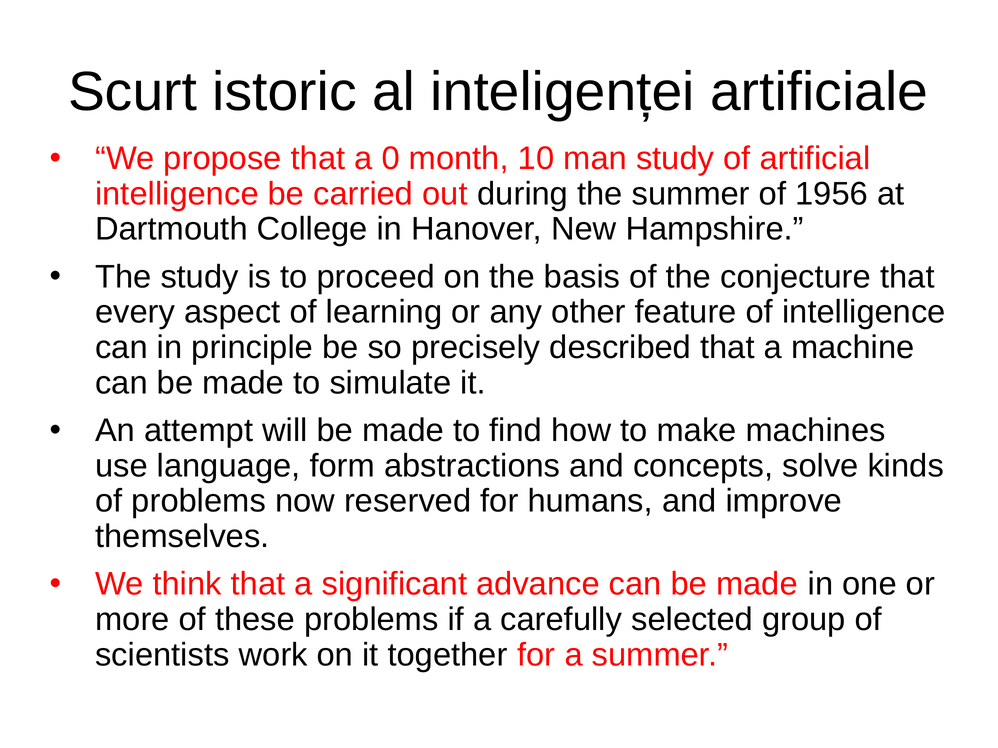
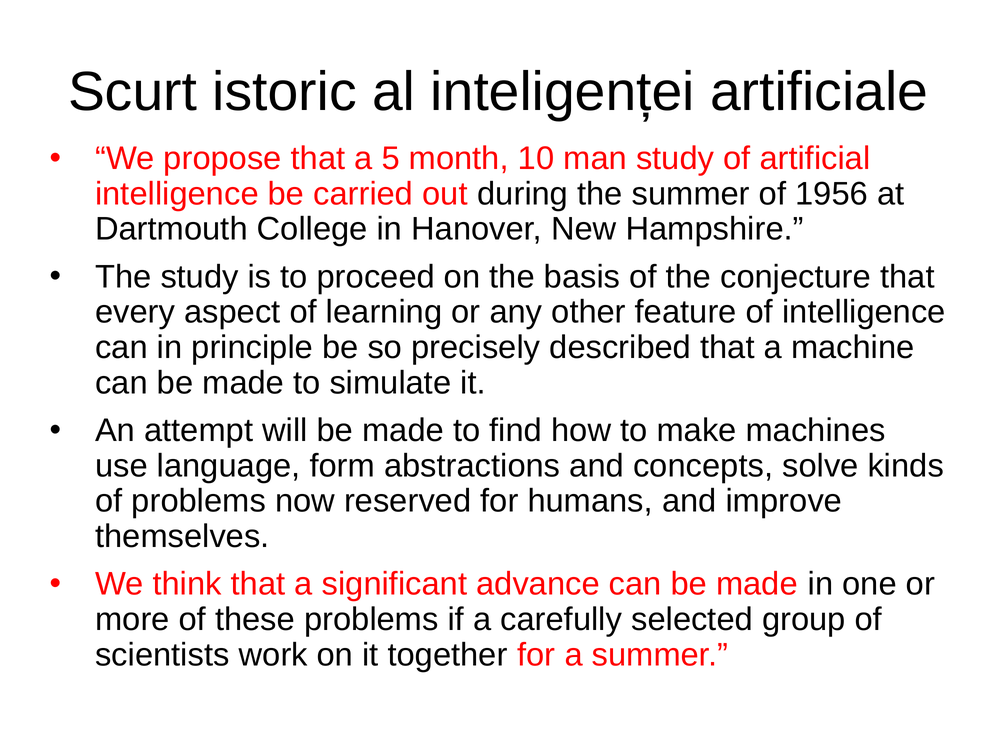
0: 0 -> 5
